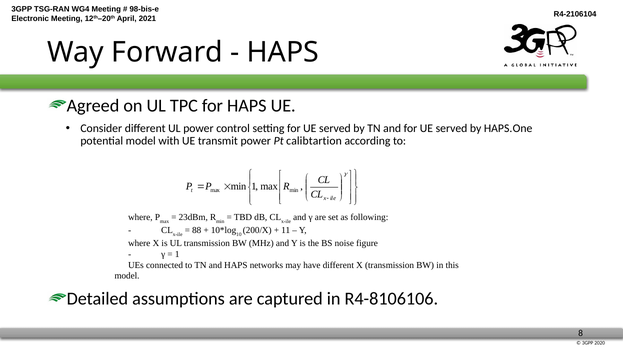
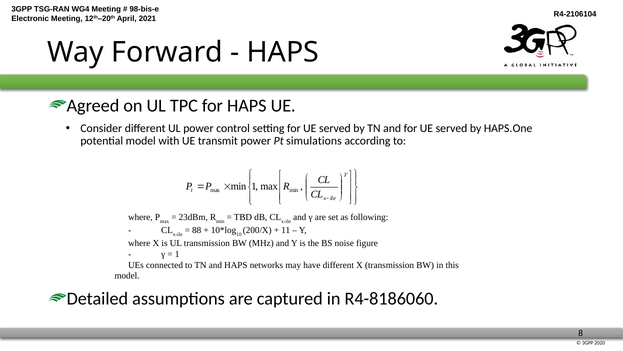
calibtartion: calibtartion -> simulations
R4-8106106: R4-8106106 -> R4-8186060
